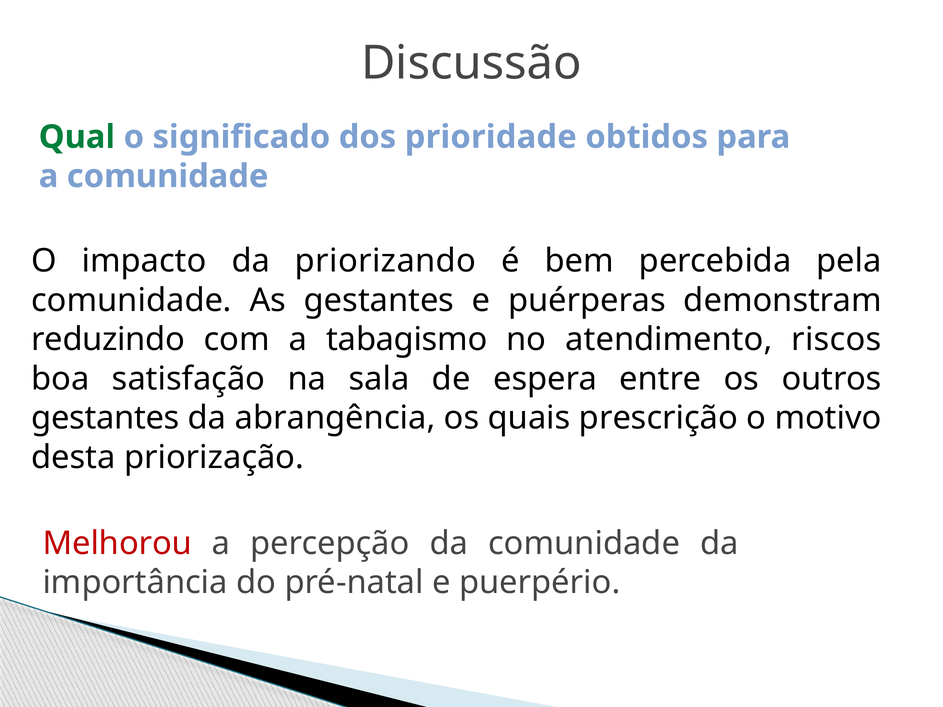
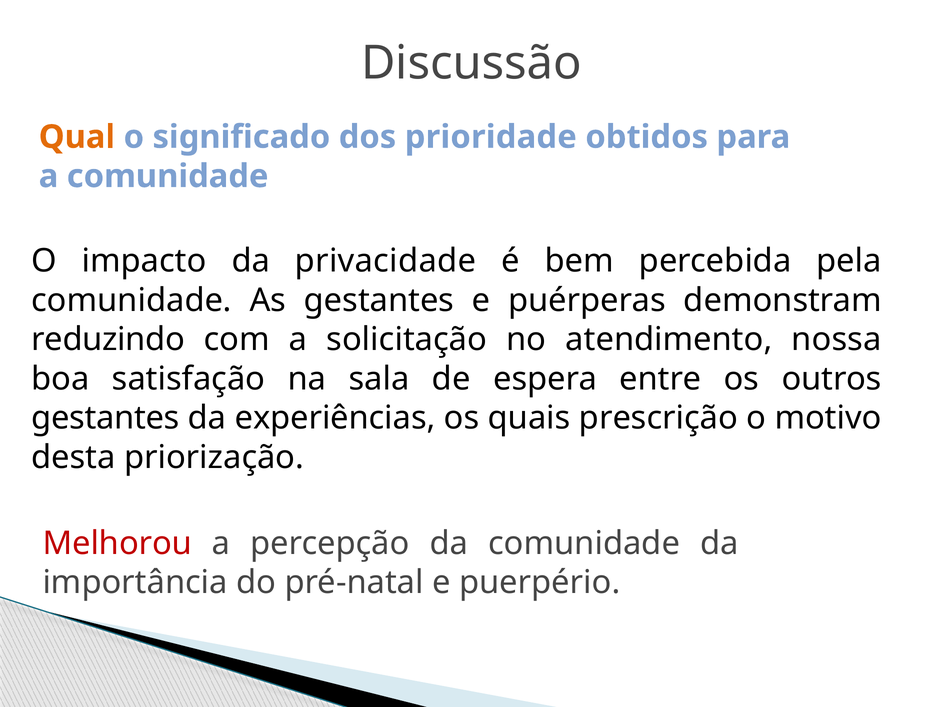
Qual colour: green -> orange
priorizando: priorizando -> privacidade
tabagismo: tabagismo -> solicitação
riscos: riscos -> nossa
abrangência: abrangência -> experiências
